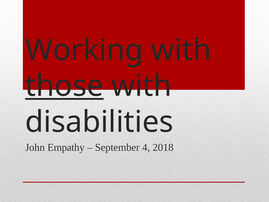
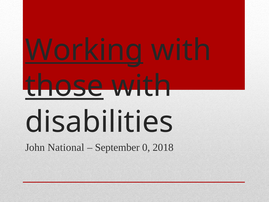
Working underline: none -> present
Empathy: Empathy -> National
4: 4 -> 0
